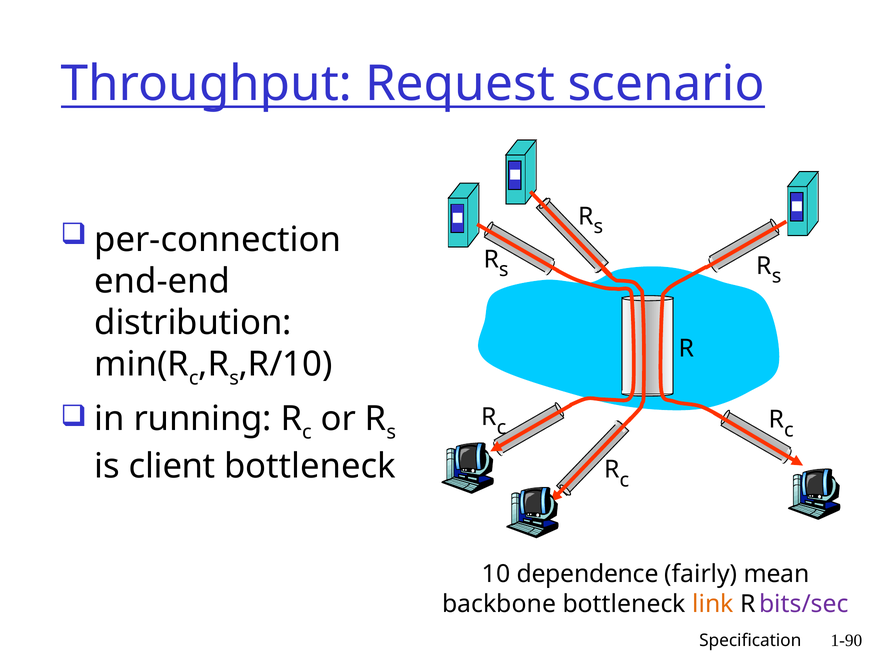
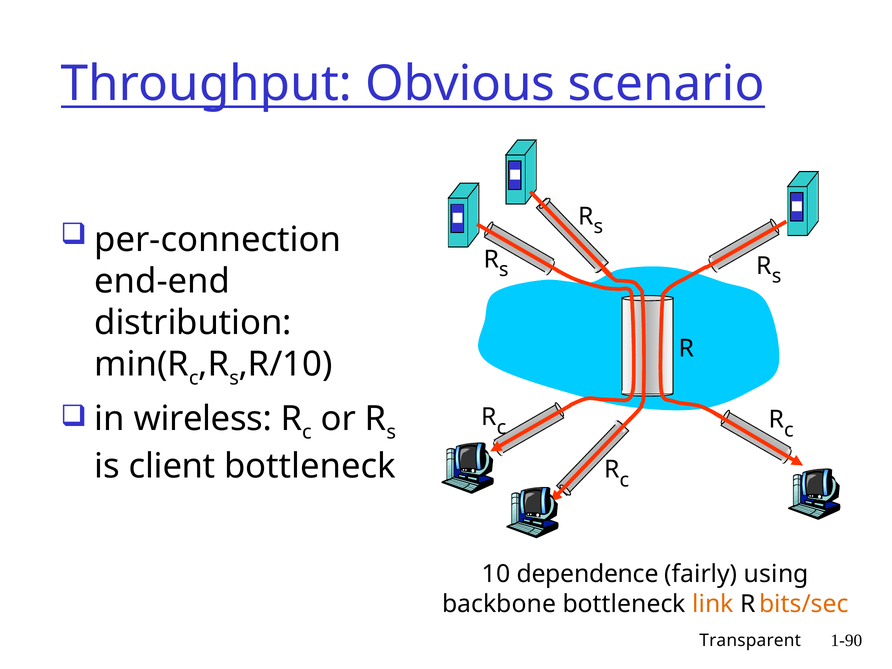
Request: Request -> Obvious
running: running -> wireless
mean: mean -> using
bits/sec colour: purple -> orange
Specification: Specification -> Transparent
